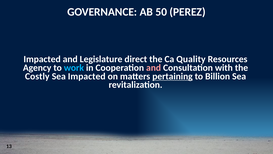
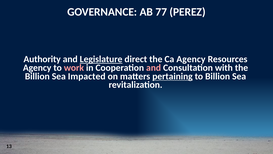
50: 50 -> 77
Impacted at (42, 59): Impacted -> Authority
Legislature underline: none -> present
Ca Quality: Quality -> Agency
work colour: light blue -> pink
Costly at (37, 76): Costly -> Billion
